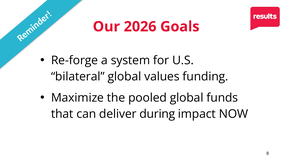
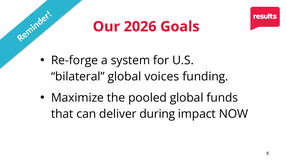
values: values -> voices
